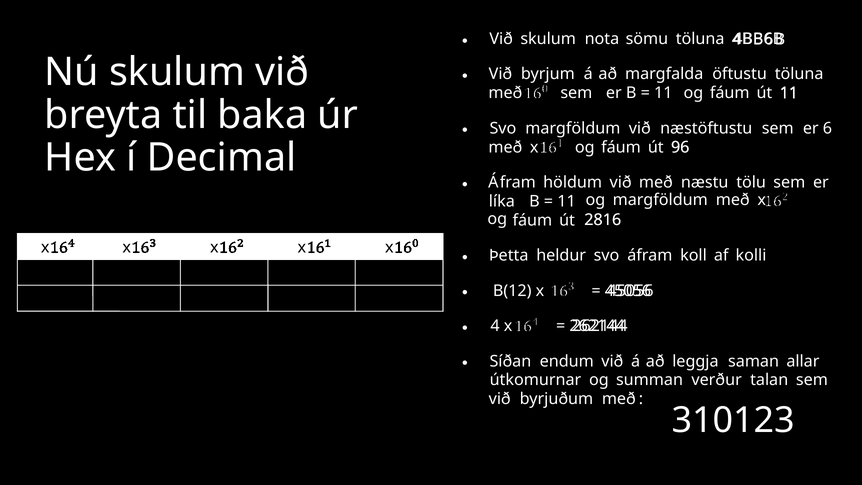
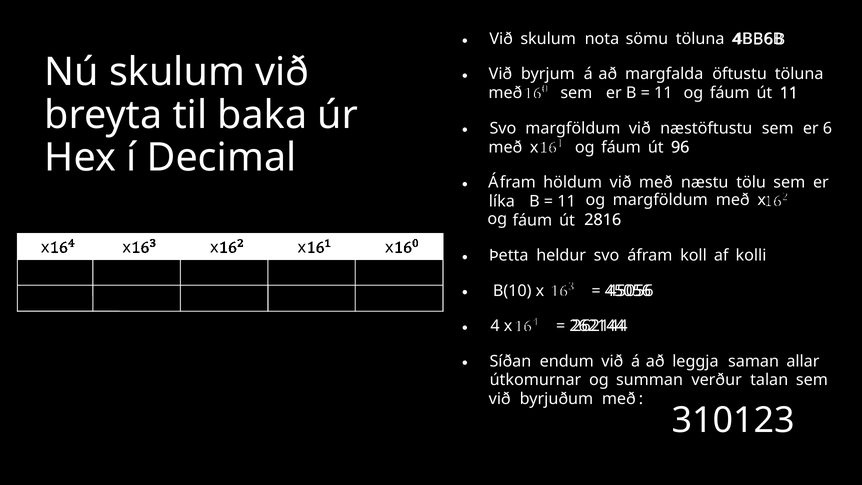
B(12: B(12 -> B(10
